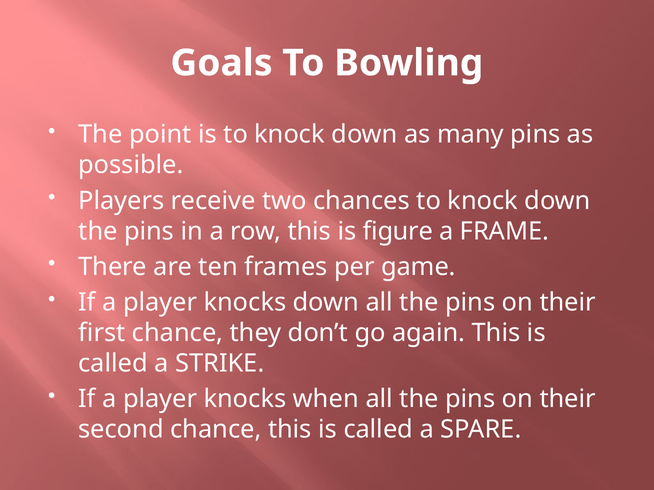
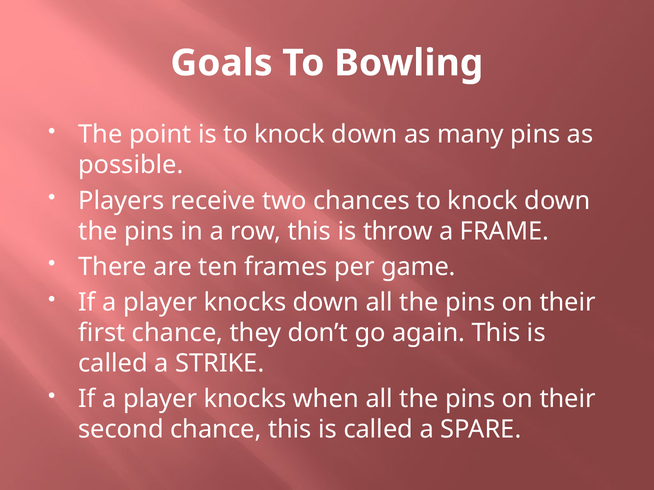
figure: figure -> throw
